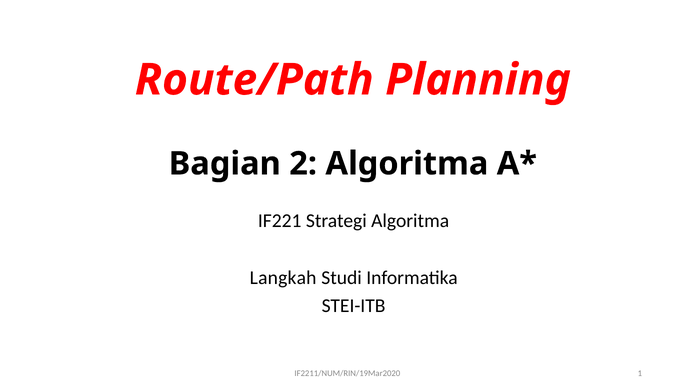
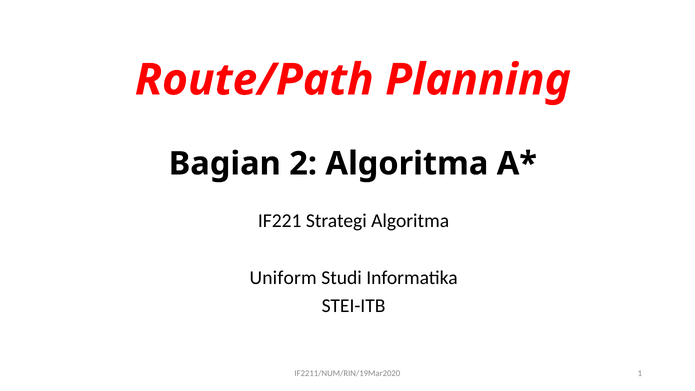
Langkah: Langkah -> Uniform
